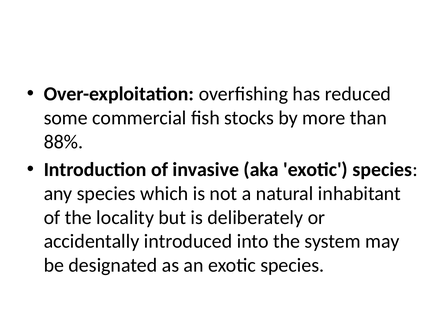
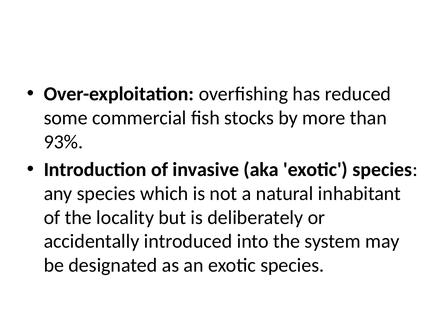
88%: 88% -> 93%
